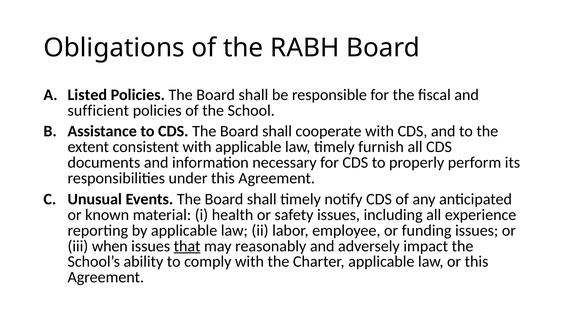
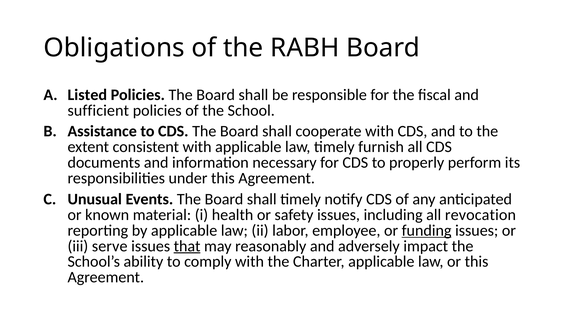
experience: experience -> revocation
funding underline: none -> present
when: when -> serve
